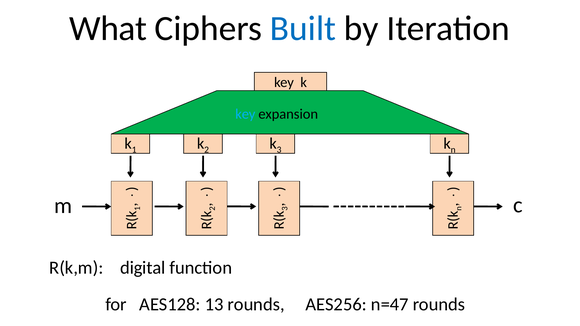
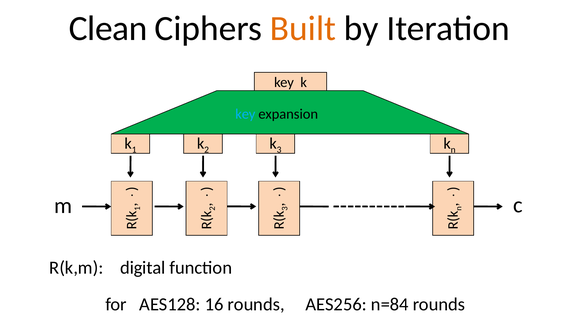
What: What -> Clean
Built colour: blue -> orange
13: 13 -> 16
n=47: n=47 -> n=84
